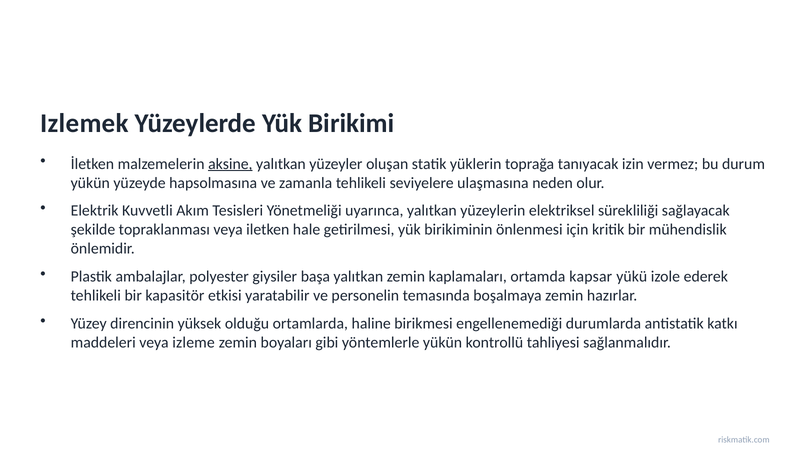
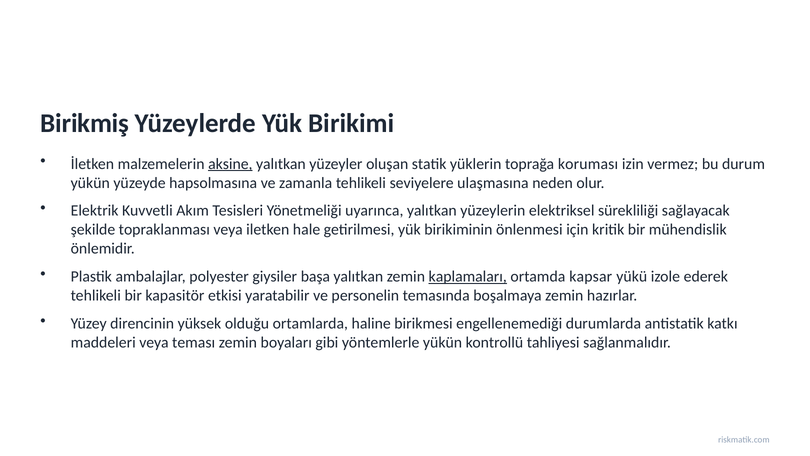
Izlemek: Izlemek -> Birikmiş
tanıyacak: tanıyacak -> koruması
kaplamaları underline: none -> present
izleme: izleme -> teması
